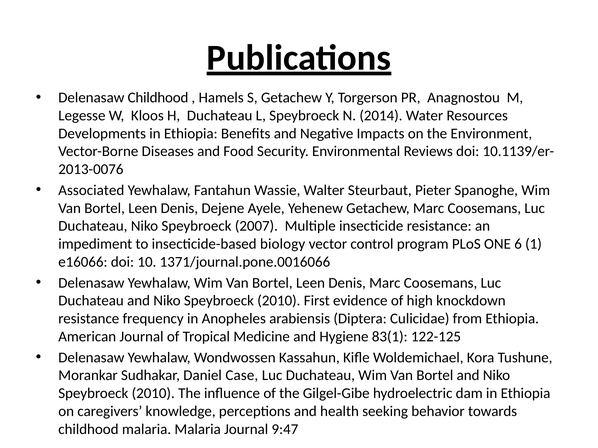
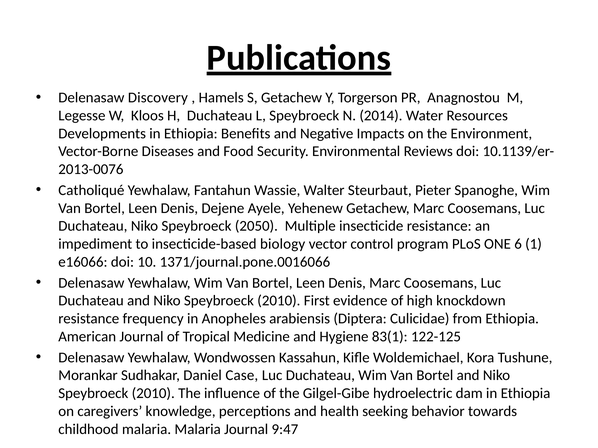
Delenasaw Childhood: Childhood -> Discovery
Associated: Associated -> Catholiqué
2007: 2007 -> 2050
